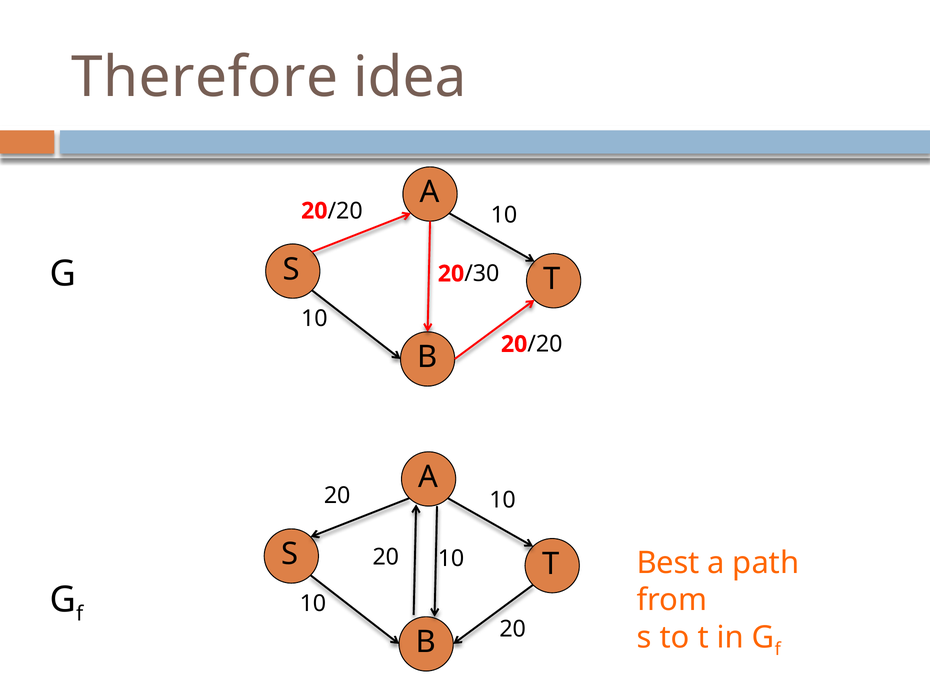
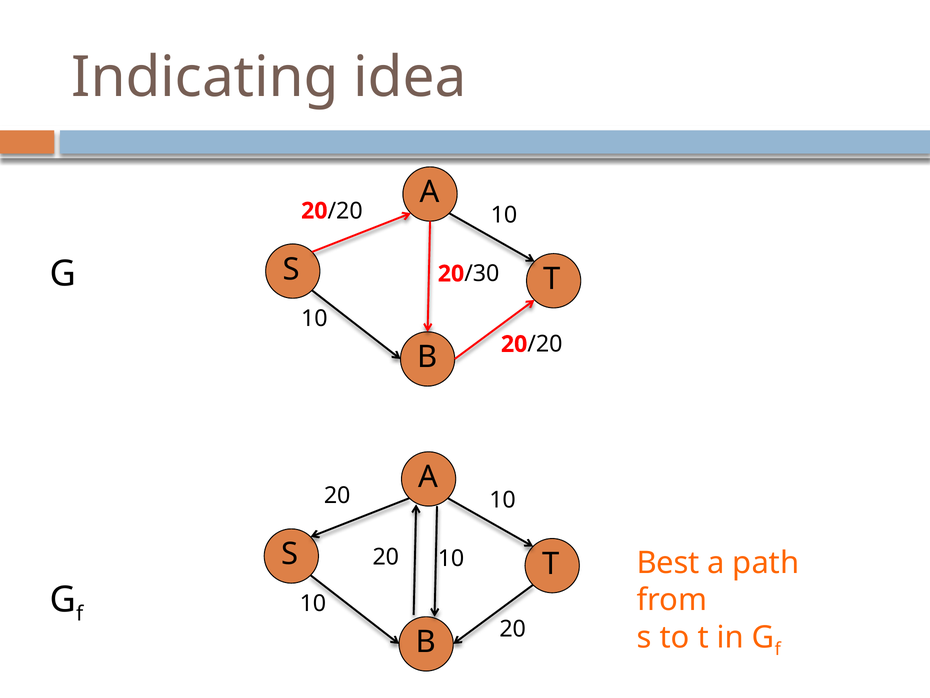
Therefore: Therefore -> Indicating
